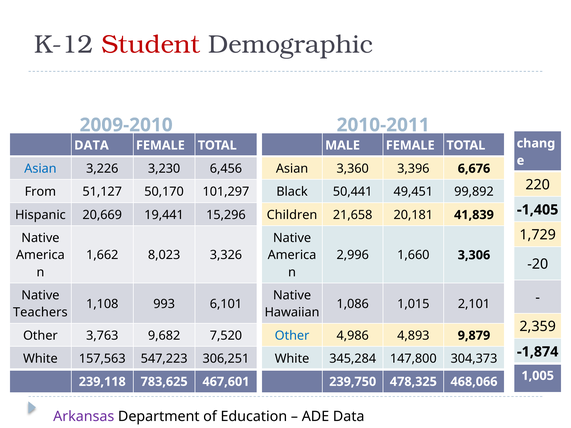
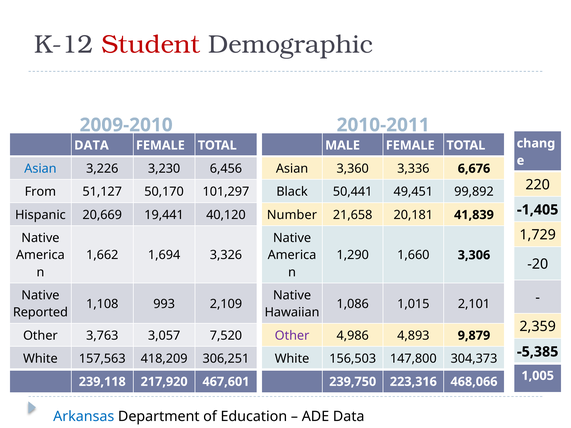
3,396: 3,396 -> 3,336
15,296: 15,296 -> 40,120
Children: Children -> Number
8,023: 8,023 -> 1,694
2,996: 2,996 -> 1,290
6,101: 6,101 -> 2,109
Teachers: Teachers -> Reported
9,682: 9,682 -> 3,057
Other at (292, 336) colour: blue -> purple
-1,874: -1,874 -> -5,385
547,223: 547,223 -> 418,209
345,284: 345,284 -> 156,503
783,625: 783,625 -> 217,920
478,325: 478,325 -> 223,316
Arkansas colour: purple -> blue
